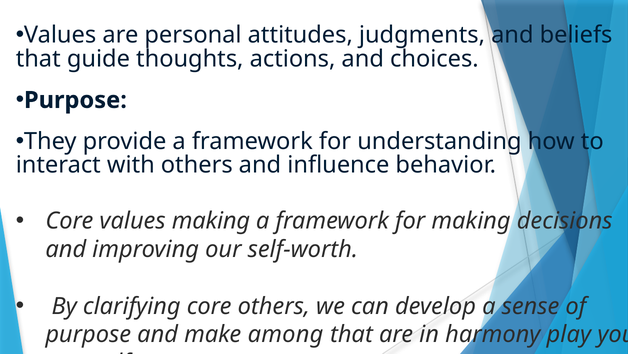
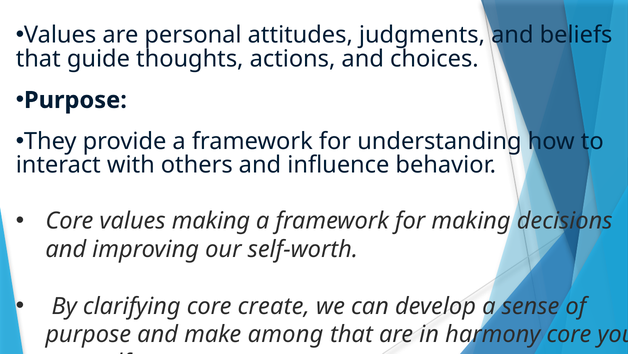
core others: others -> create
harmony play: play -> core
